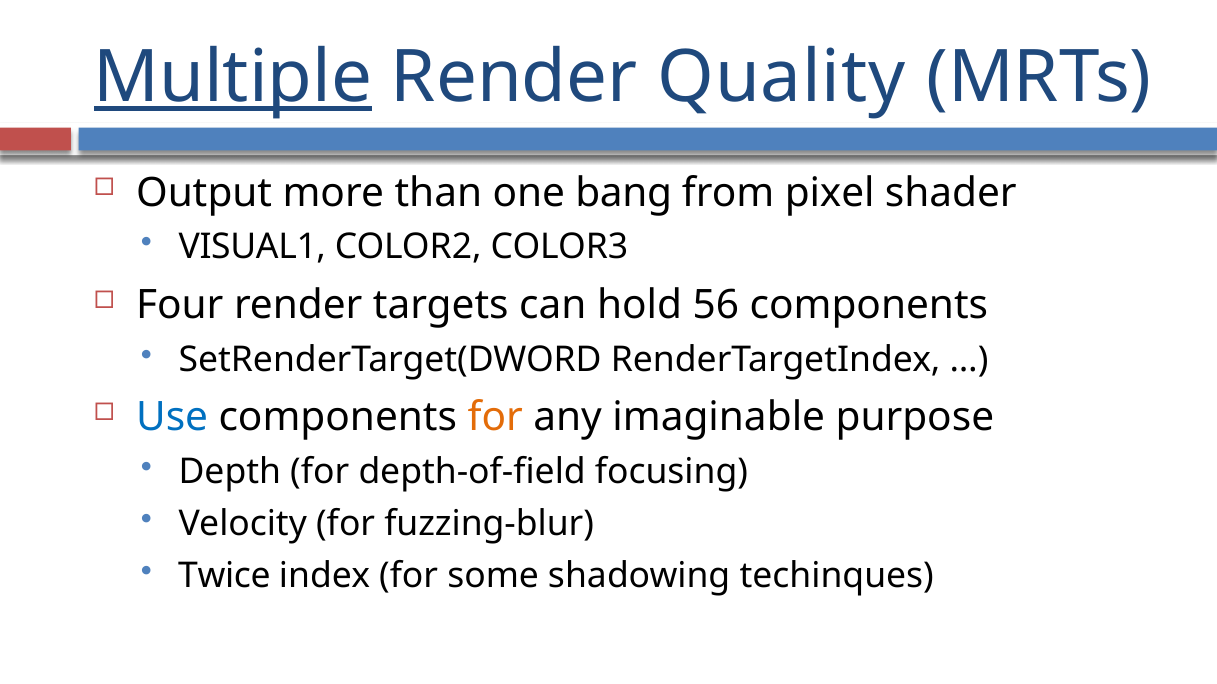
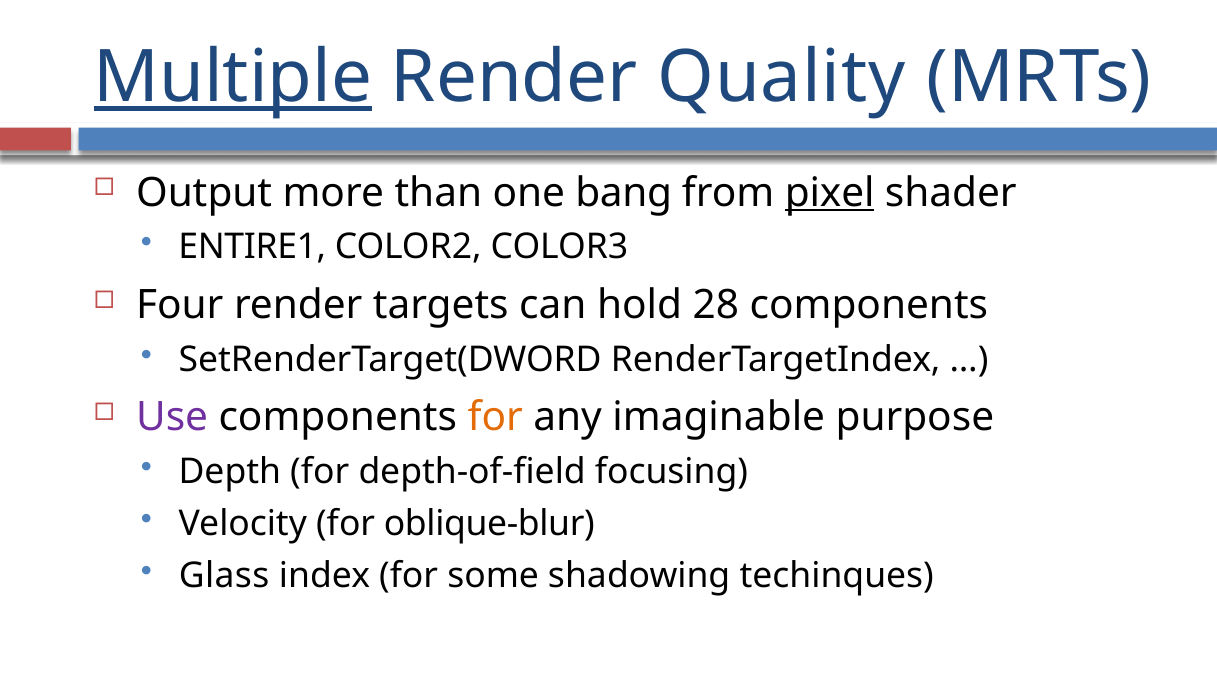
pixel underline: none -> present
VISUAL1: VISUAL1 -> ENTIRE1
56: 56 -> 28
Use colour: blue -> purple
fuzzing-blur: fuzzing-blur -> oblique-blur
Twice: Twice -> Glass
